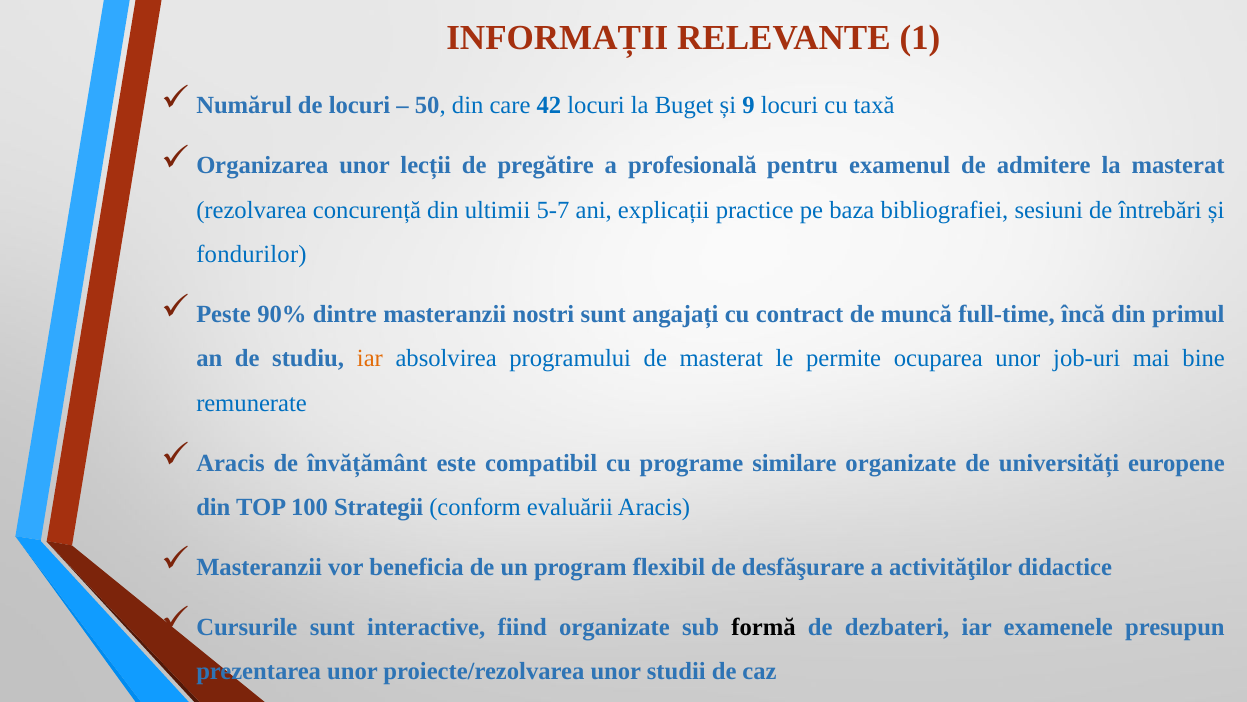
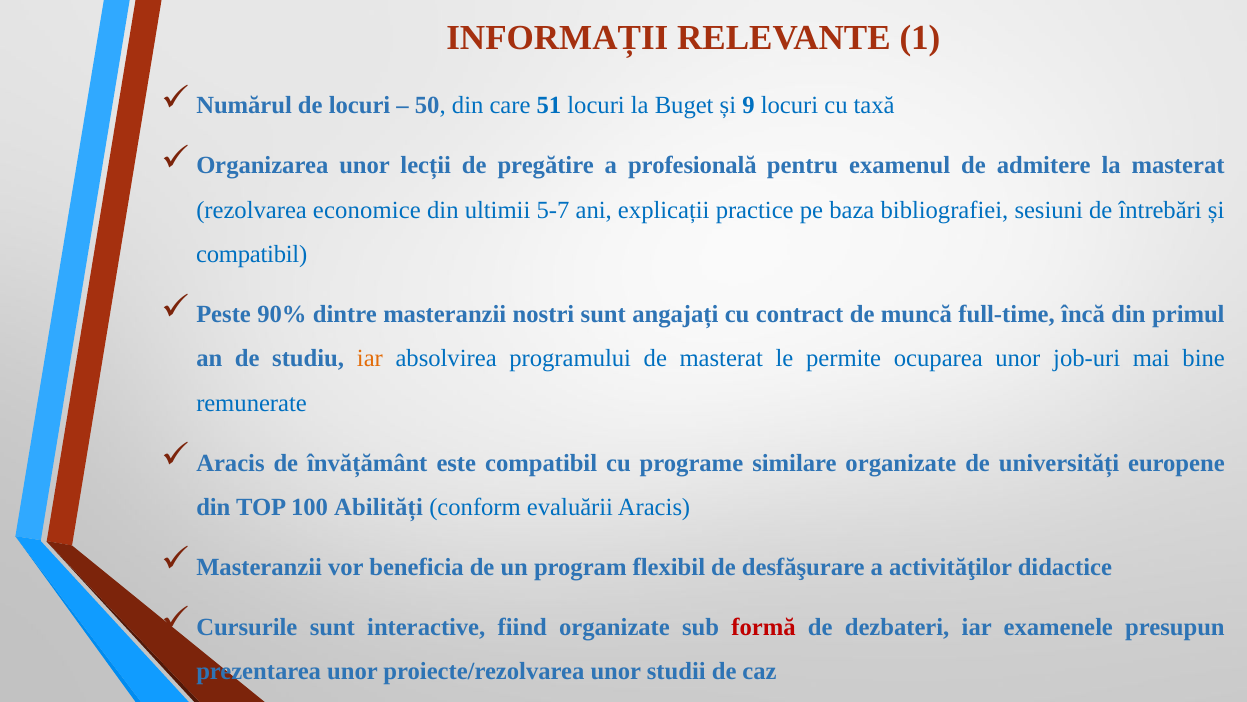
42: 42 -> 51
concurență: concurență -> economice
fondurilor at (251, 254): fondurilor -> compatibil
Strategii: Strategii -> Abilități
formă colour: black -> red
